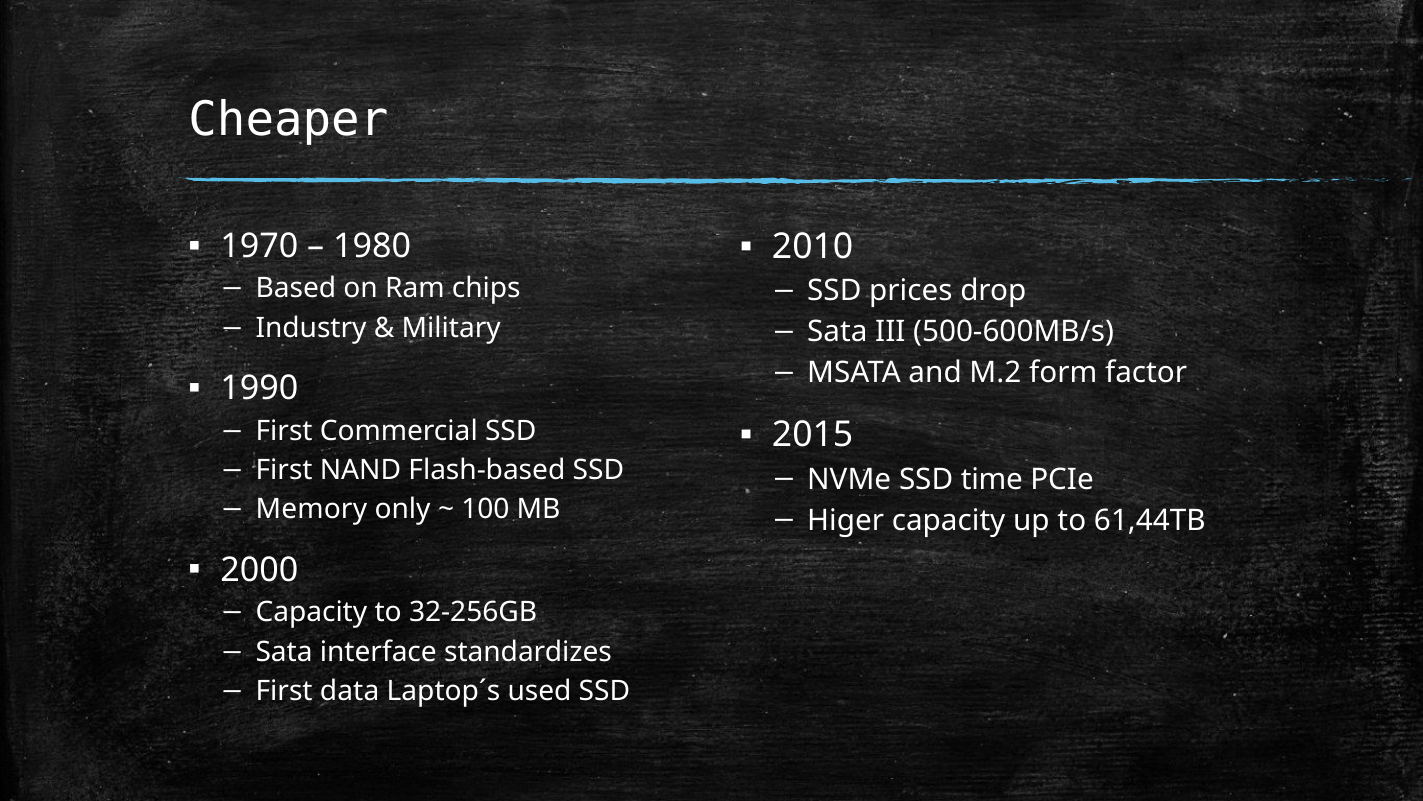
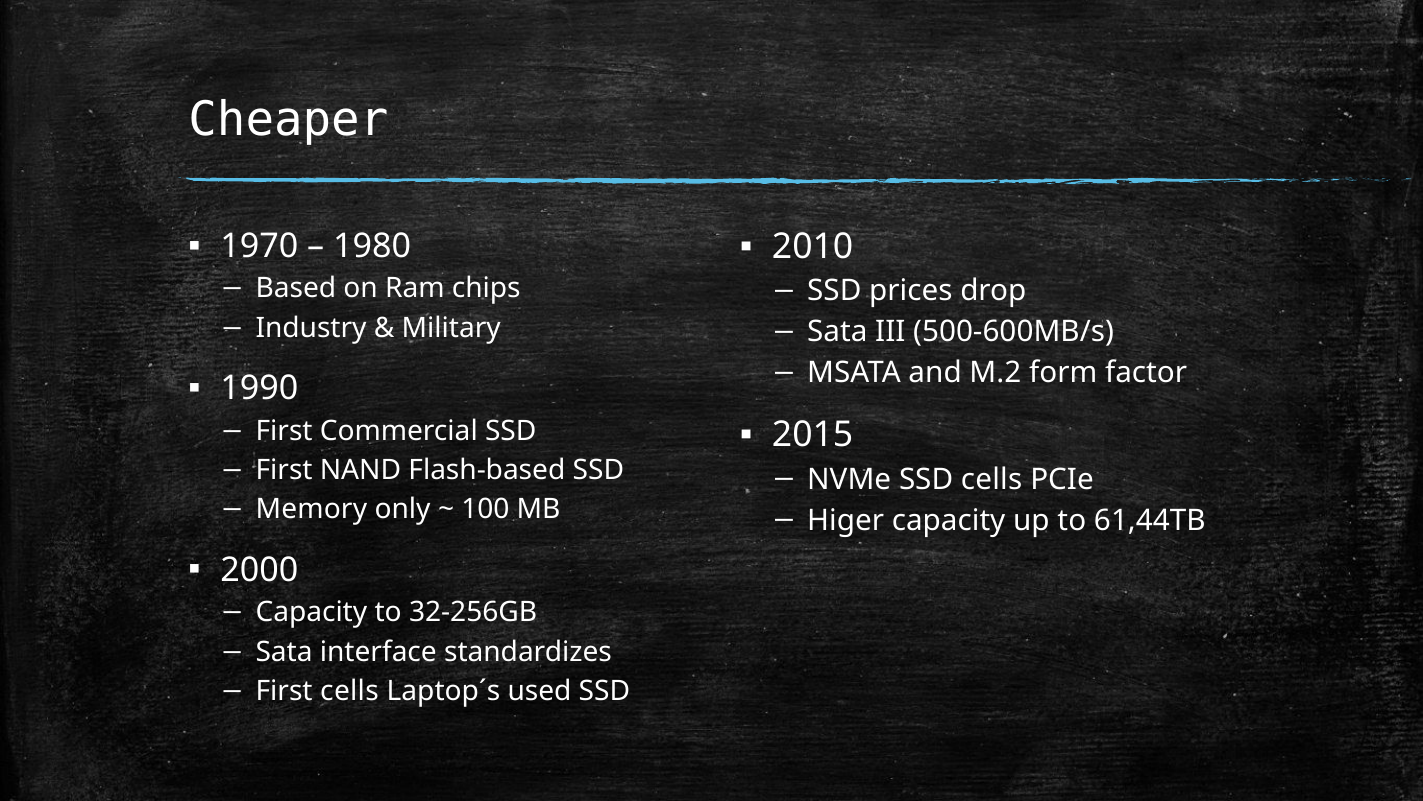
SSD time: time -> cells
First data: data -> cells
